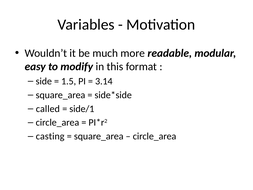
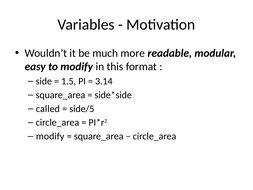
side/1: side/1 -> side/5
casting at (50, 136): casting -> modify
